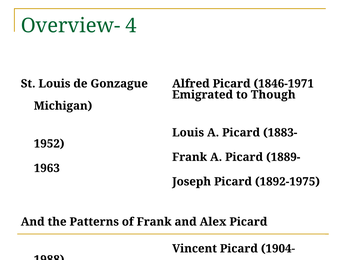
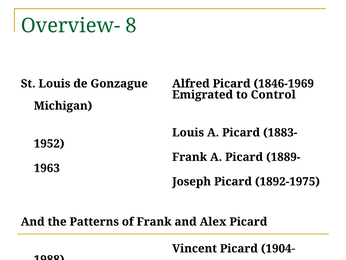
4: 4 -> 8
1846-1971: 1846-1971 -> 1846-1969
Though: Though -> Control
